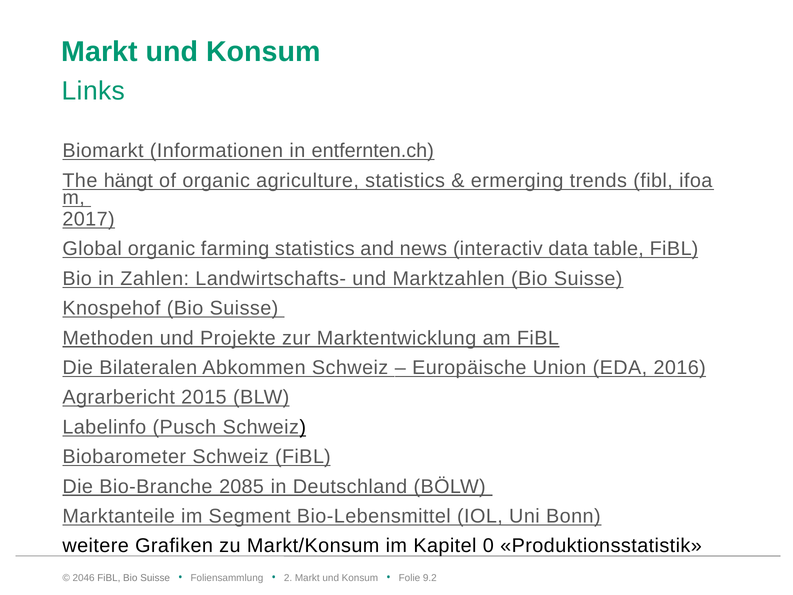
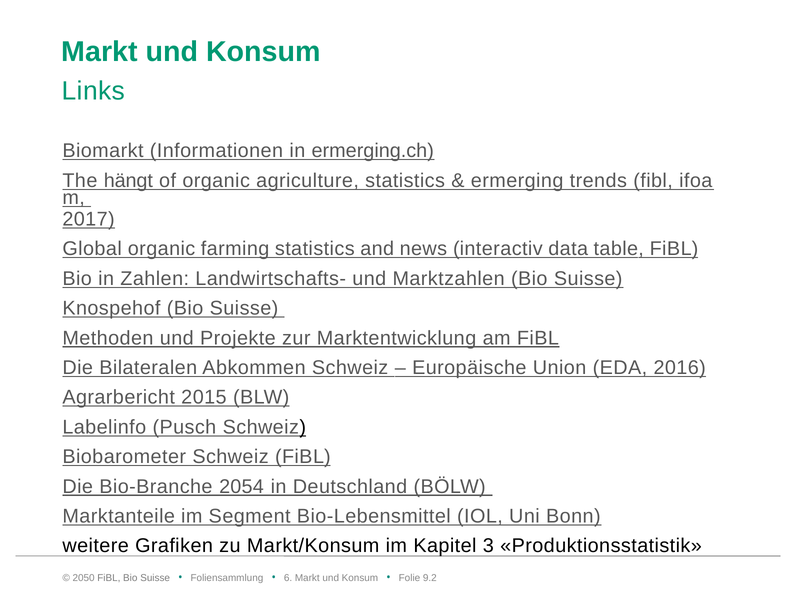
entfernten.ch: entfernten.ch -> ermerging.ch
2085: 2085 -> 2054
0: 0 -> 3
2046: 2046 -> 2050
2: 2 -> 6
